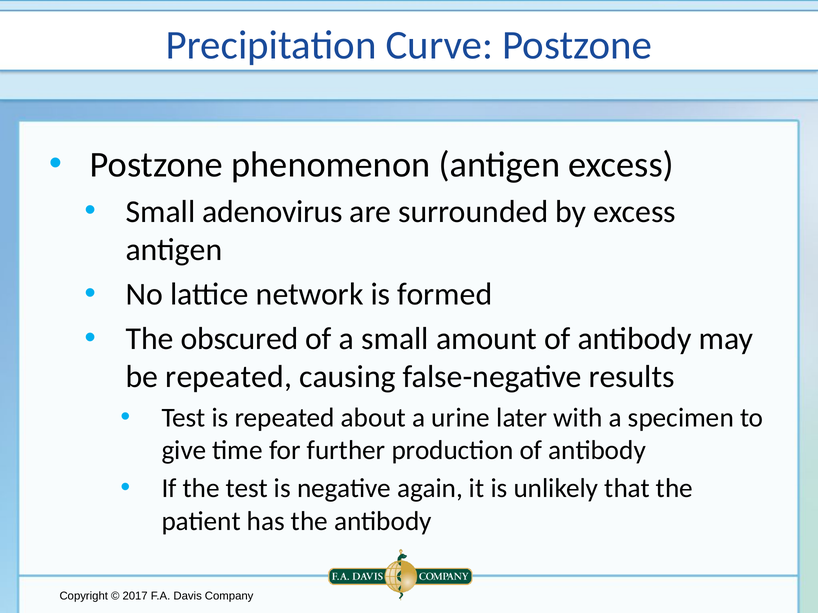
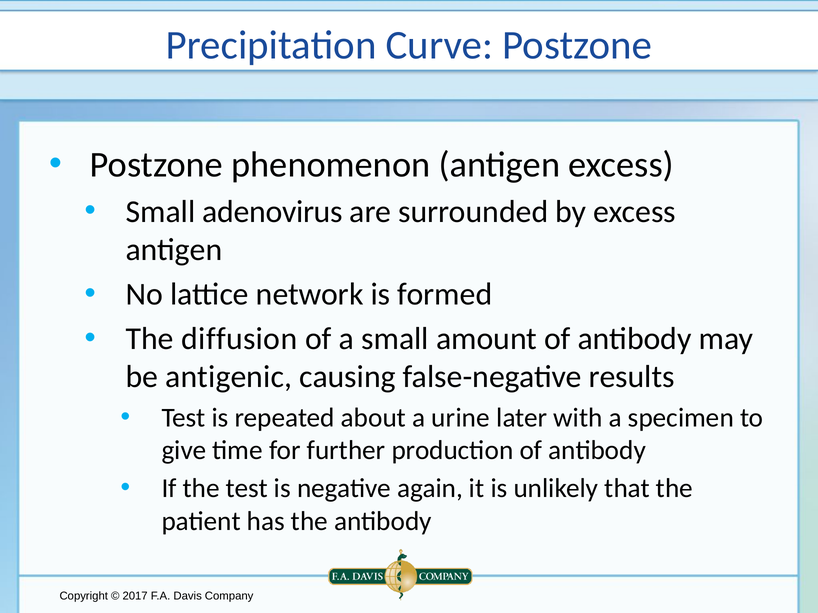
obscured: obscured -> diffusion
be repeated: repeated -> antigenic
